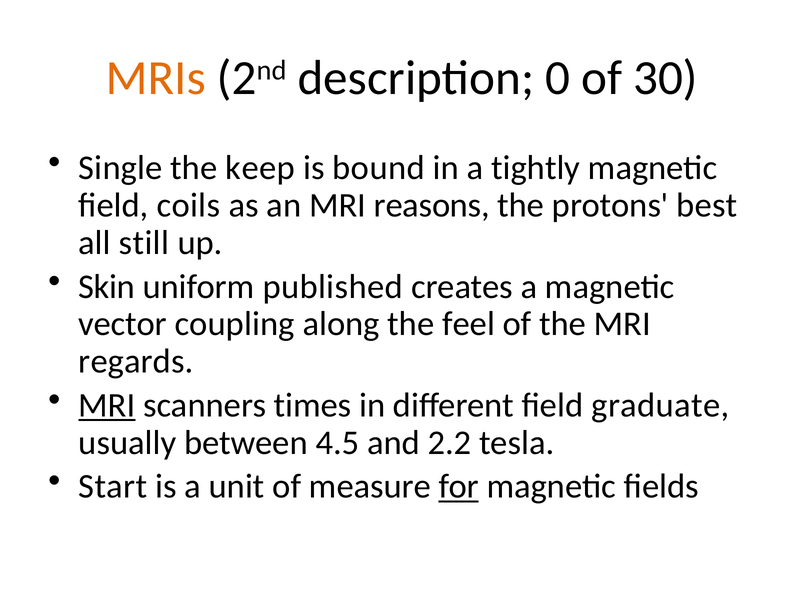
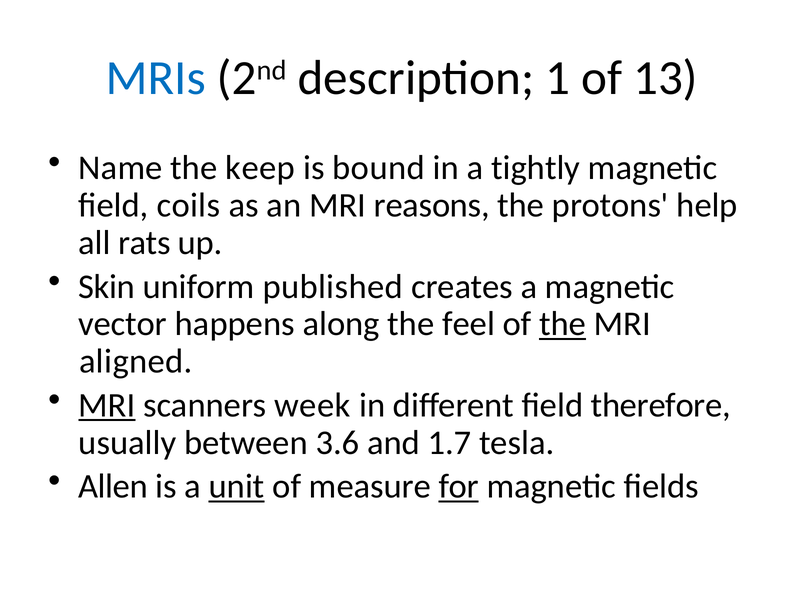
MRIs colour: orange -> blue
0: 0 -> 1
30: 30 -> 13
Single: Single -> Name
best: best -> help
still: still -> rats
coupling: coupling -> happens
the at (563, 324) underline: none -> present
regards: regards -> aligned
times: times -> week
graduate: graduate -> therefore
4.5: 4.5 -> 3.6
2.2: 2.2 -> 1.7
Start: Start -> Allen
unit underline: none -> present
